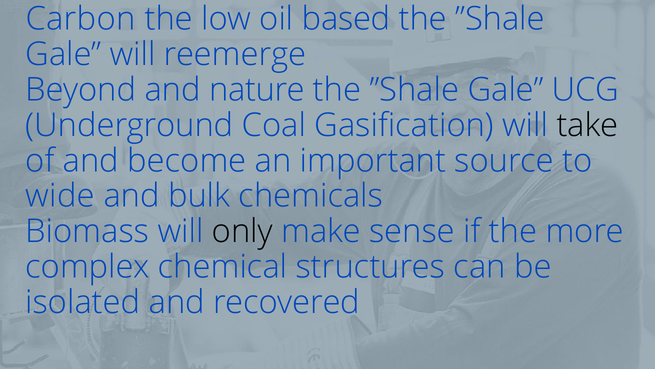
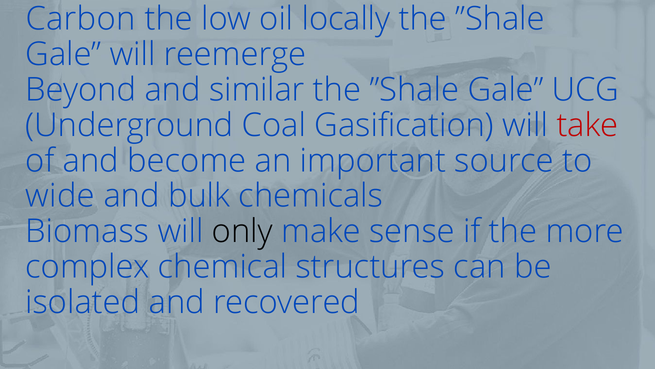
based: based -> locally
nature: nature -> similar
take colour: black -> red
